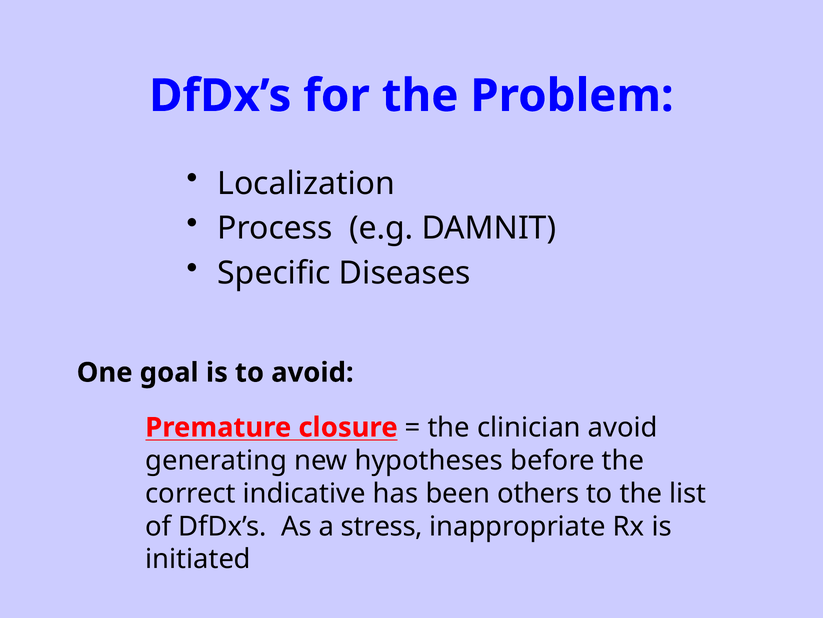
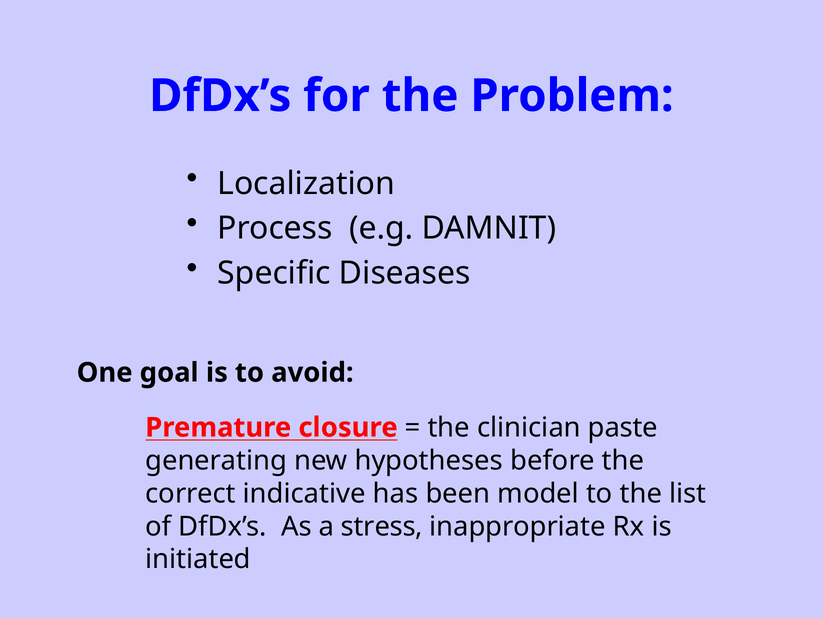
clinician avoid: avoid -> paste
others: others -> model
